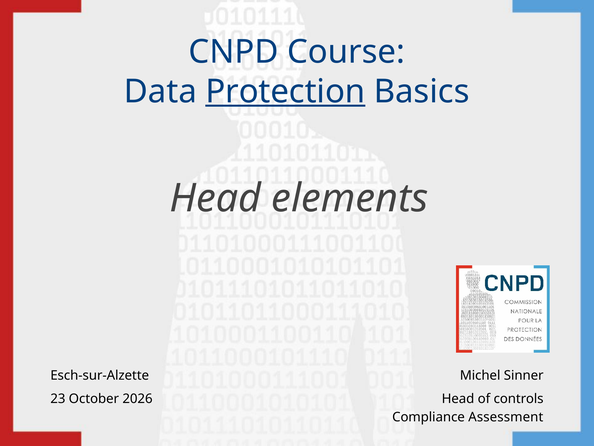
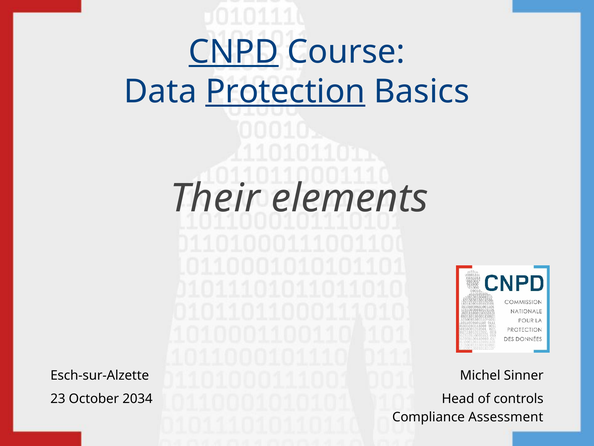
CNPD underline: none -> present
Head at (215, 198): Head -> Their
2026: 2026 -> 2034
